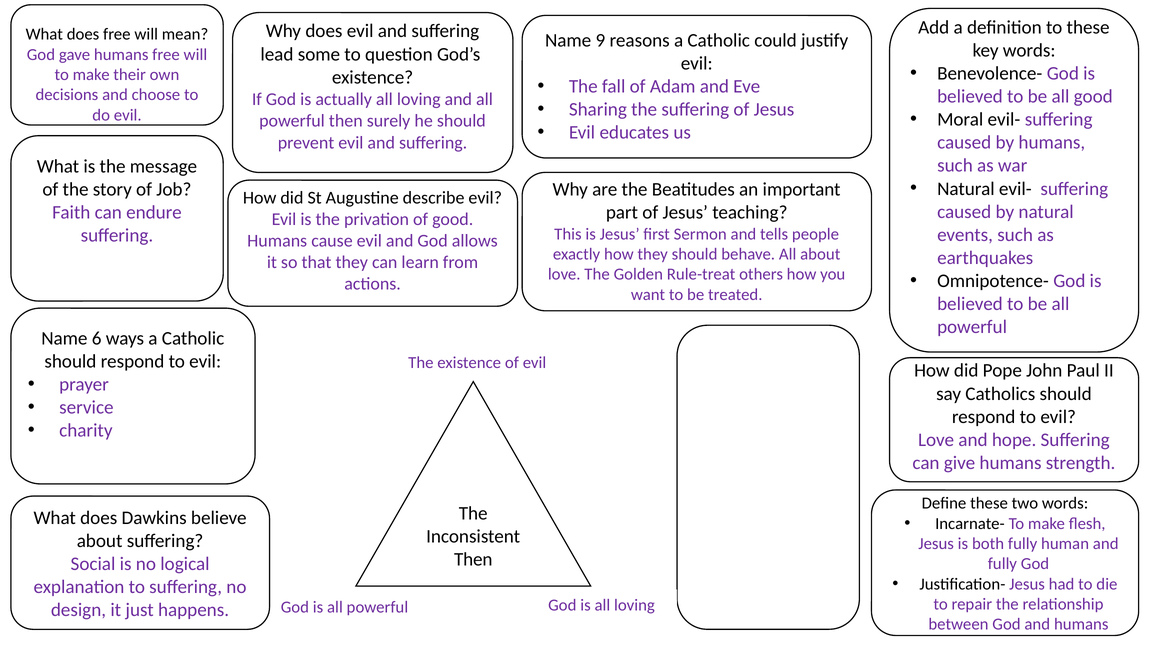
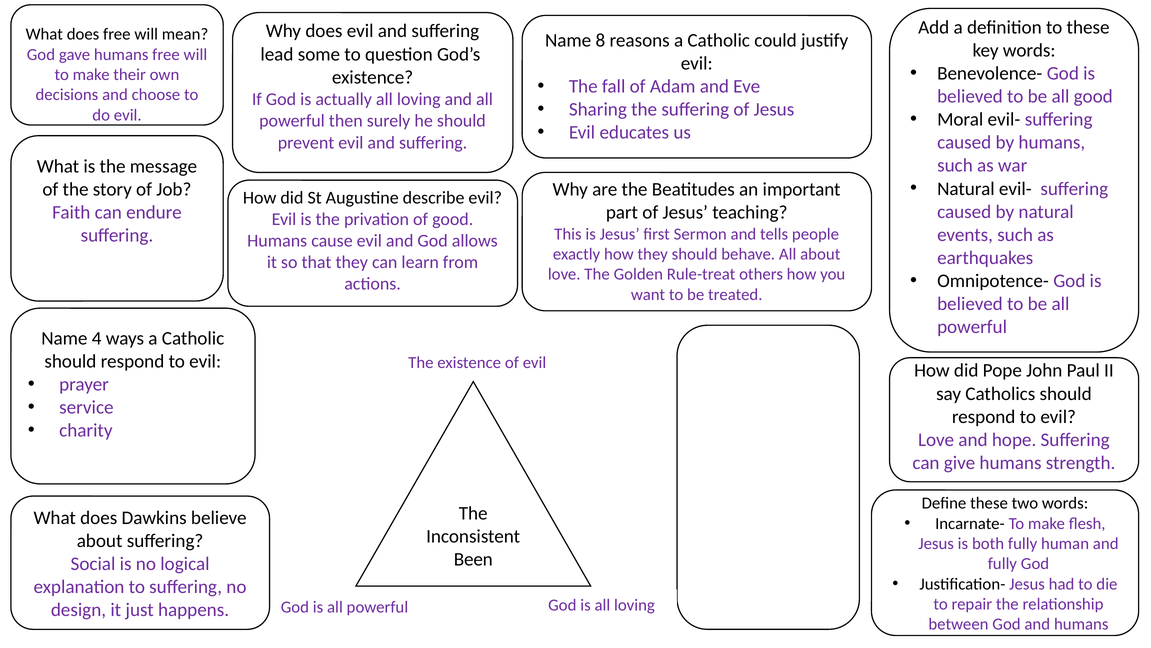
9: 9 -> 8
6: 6 -> 4
Then at (473, 559): Then -> Been
